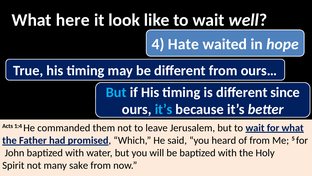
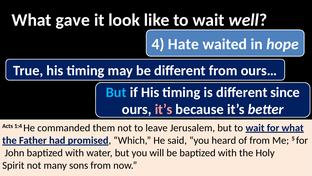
here: here -> gave
it’s at (164, 109) colour: light blue -> pink
sake: sake -> sons
